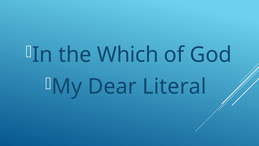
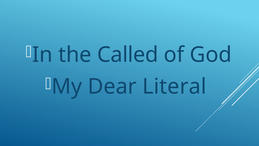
Which: Which -> Called
